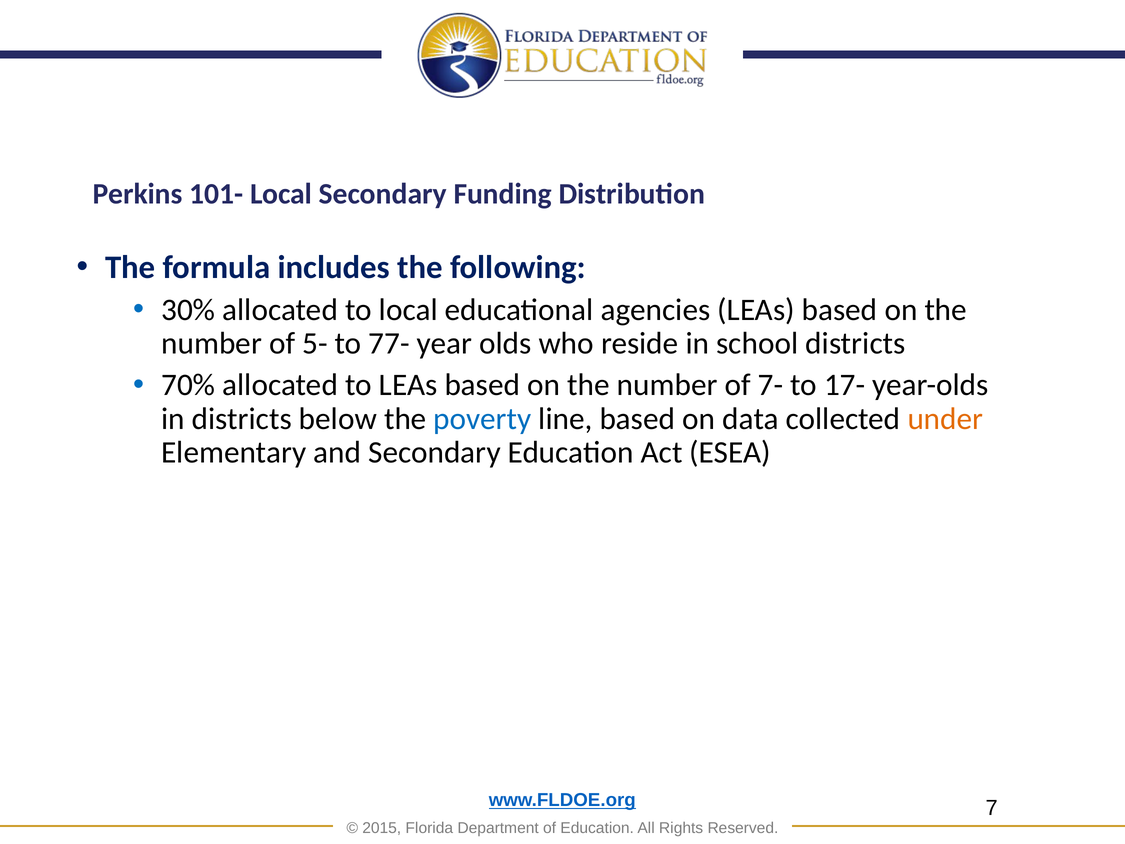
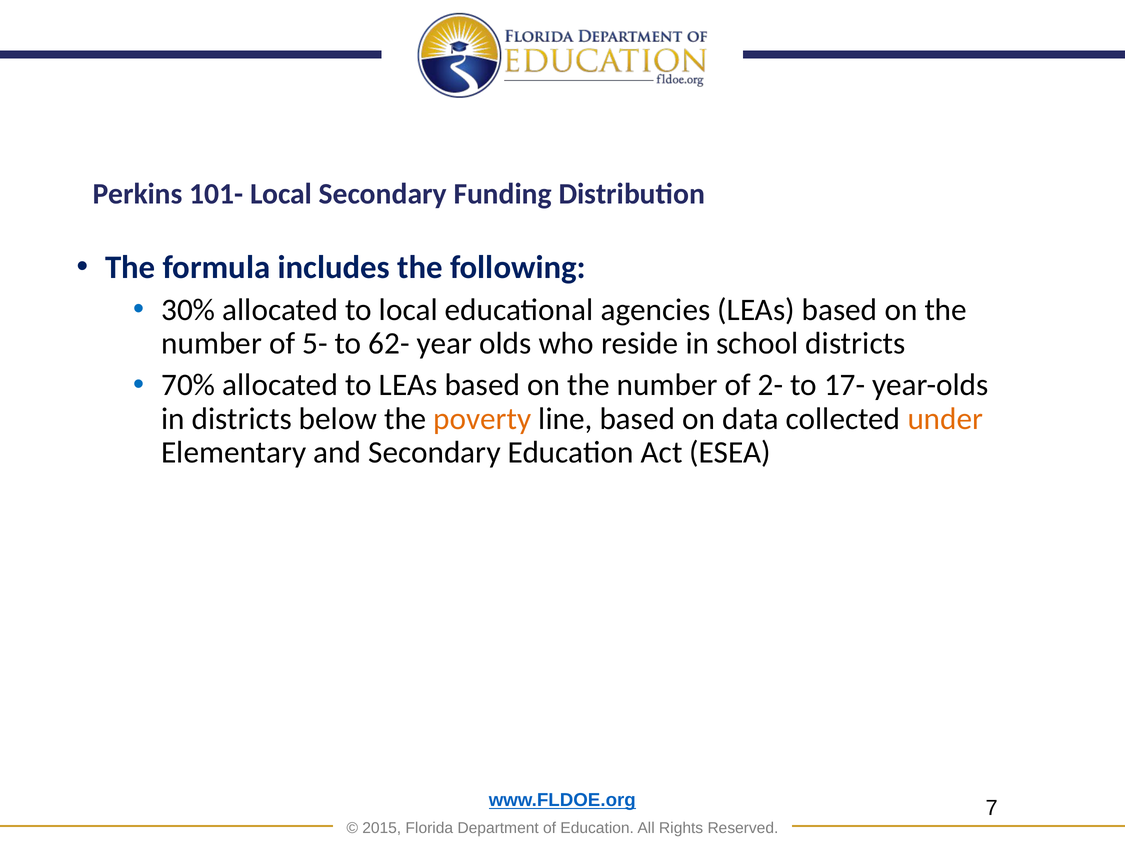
77-: 77- -> 62-
7-: 7- -> 2-
poverty colour: blue -> orange
